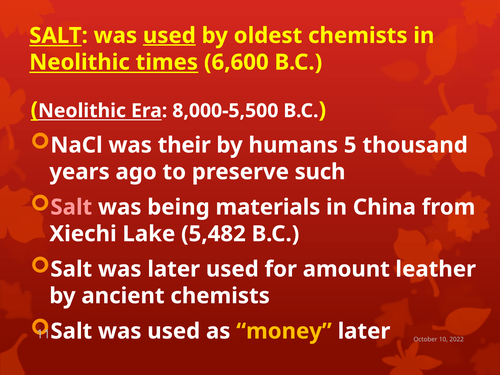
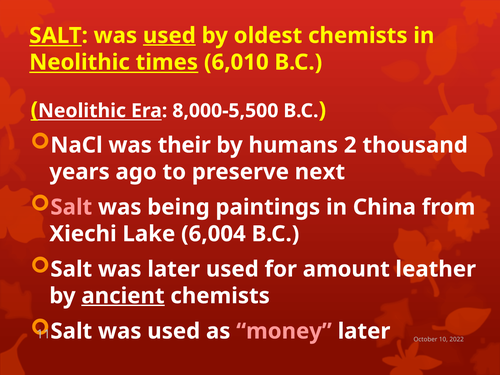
6,600: 6,600 -> 6,010
5: 5 -> 2
such: such -> next
materials: materials -> paintings
5,482: 5,482 -> 6,004
ancient underline: none -> present
money colour: yellow -> pink
